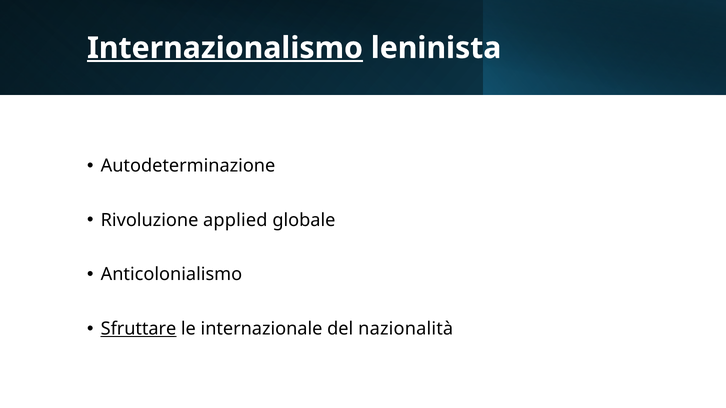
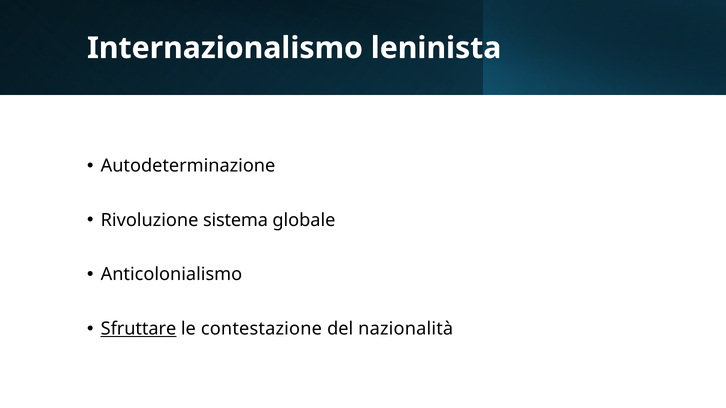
Internazionalismo underline: present -> none
applied: applied -> sistema
internazionale: internazionale -> contestazione
